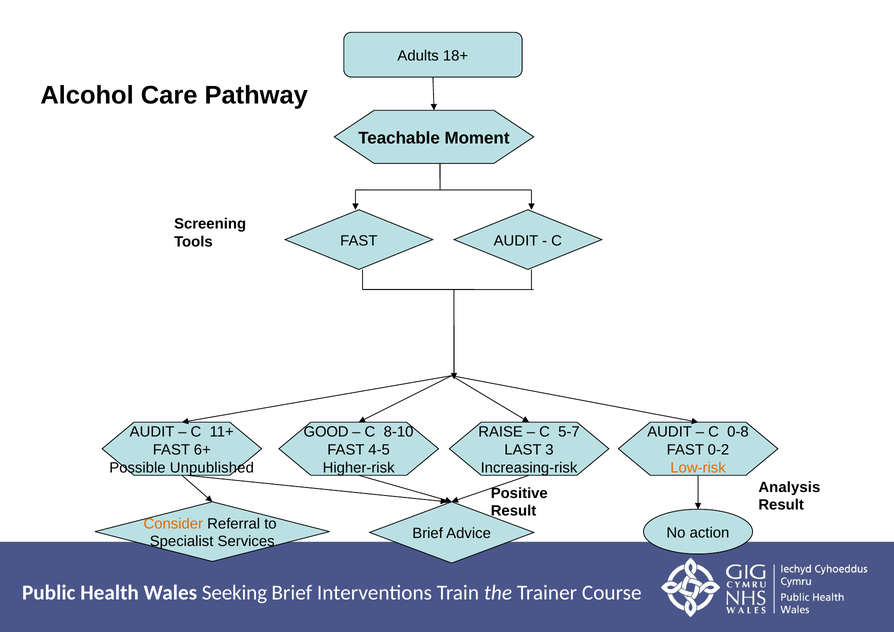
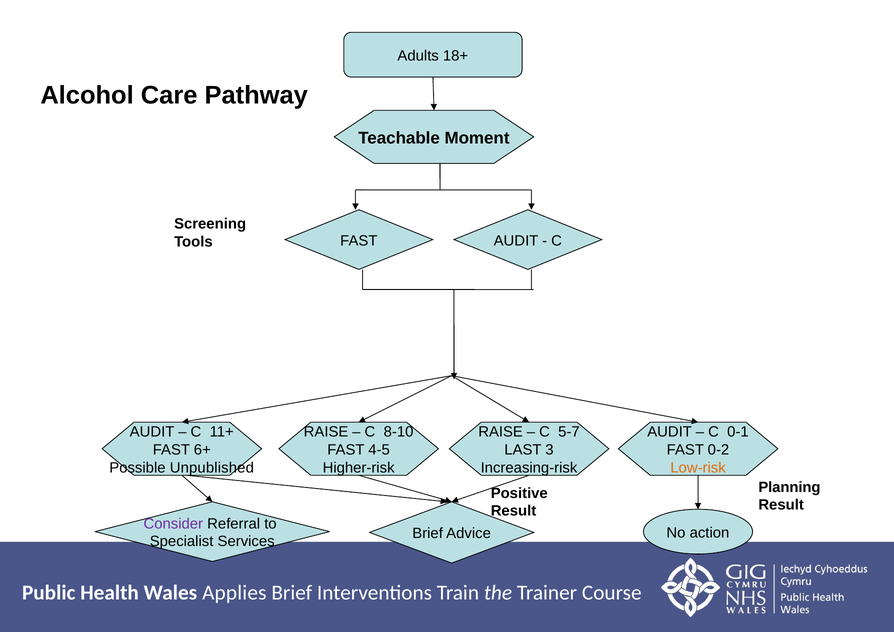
GOOD at (326, 432): GOOD -> RAISE
0-8: 0-8 -> 0-1
Analysis: Analysis -> Planning
Consider colour: orange -> purple
Seeking: Seeking -> Applies
